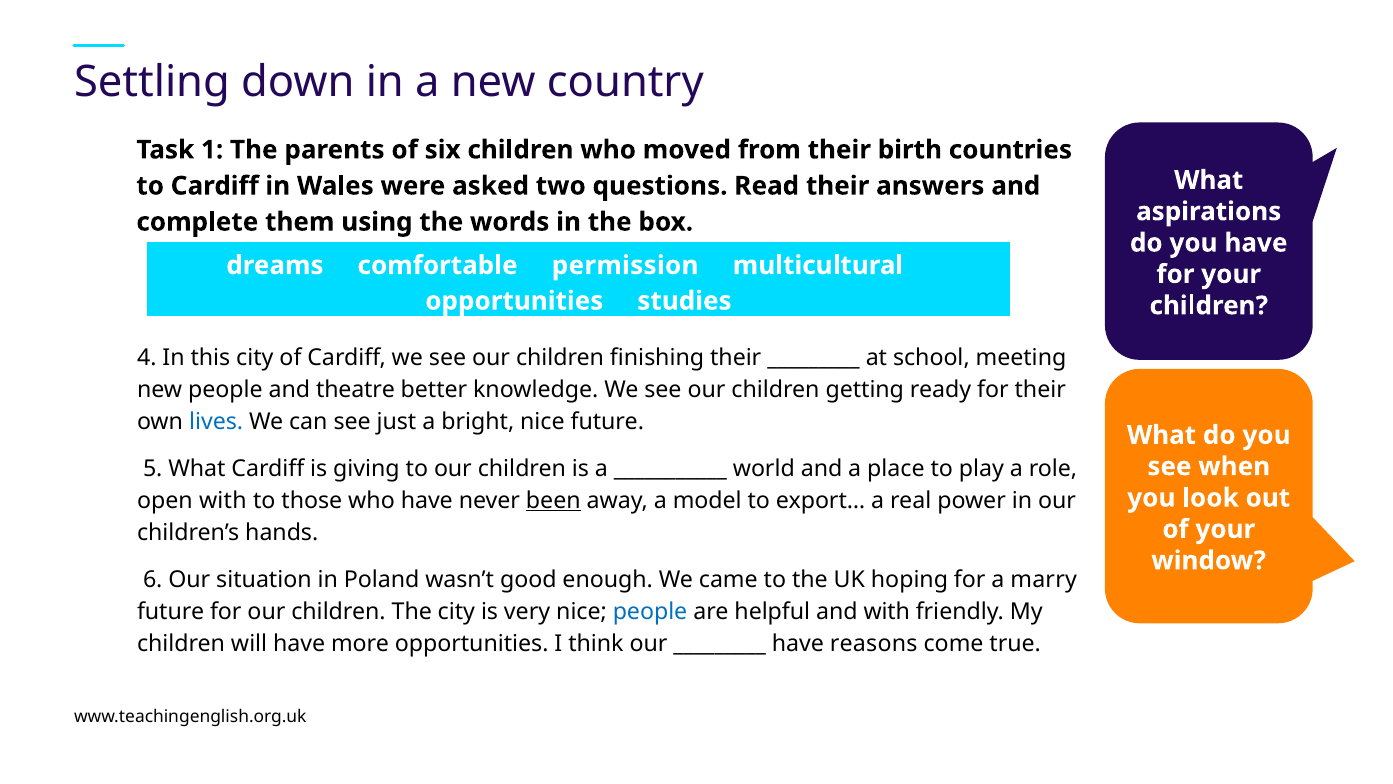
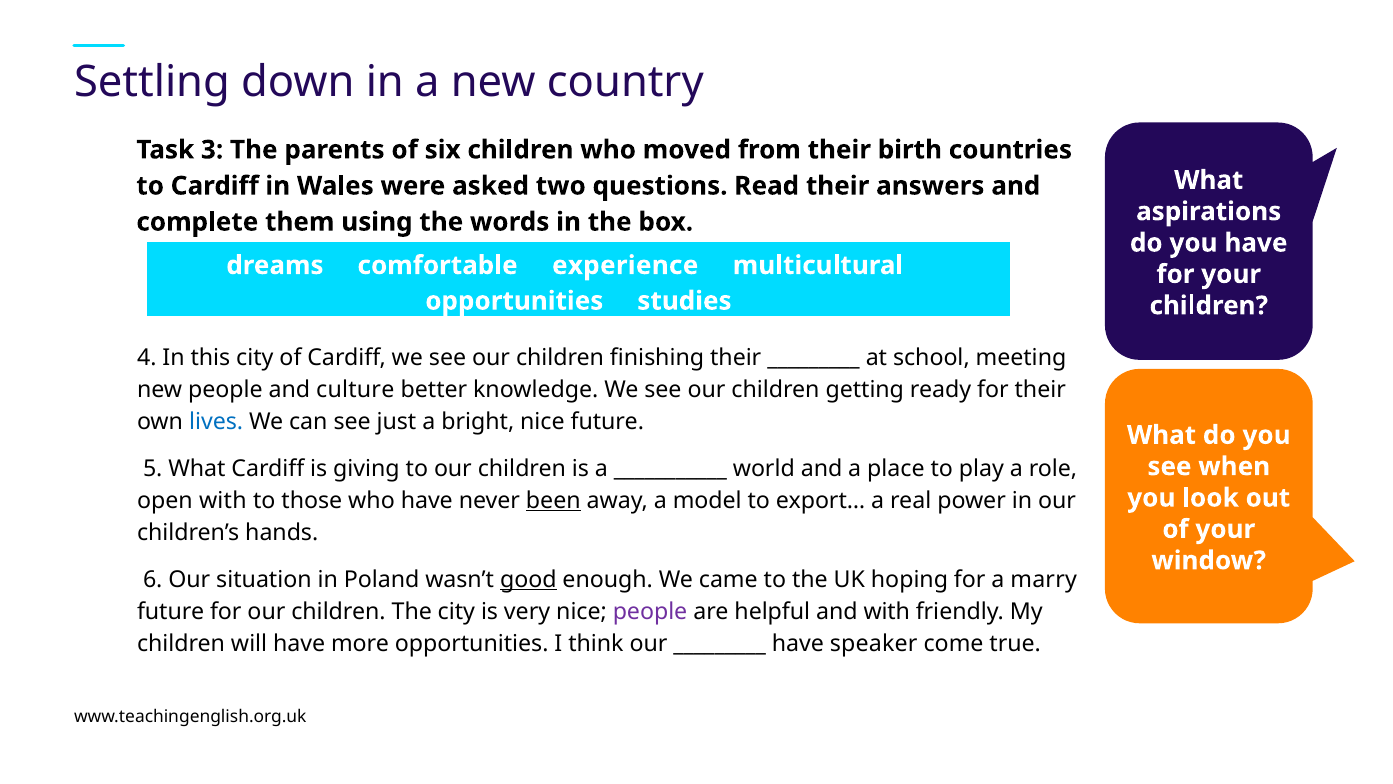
1: 1 -> 3
permission: permission -> experience
theatre: theatre -> culture
good underline: none -> present
people at (650, 611) colour: blue -> purple
reasons: reasons -> speaker
